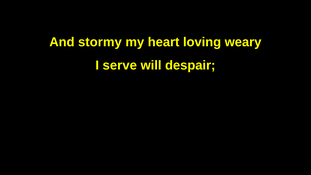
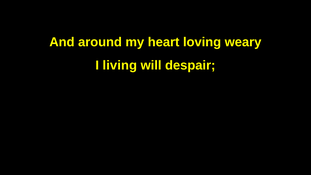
stormy: stormy -> around
serve: serve -> living
